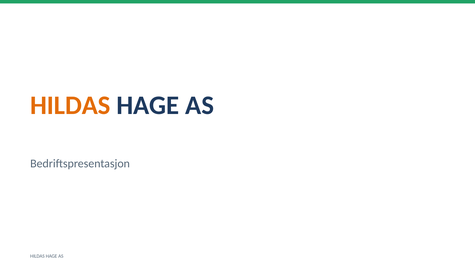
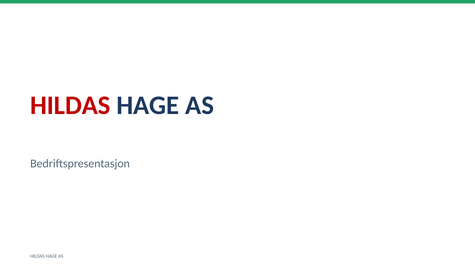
HILDAS at (70, 105) colour: orange -> red
